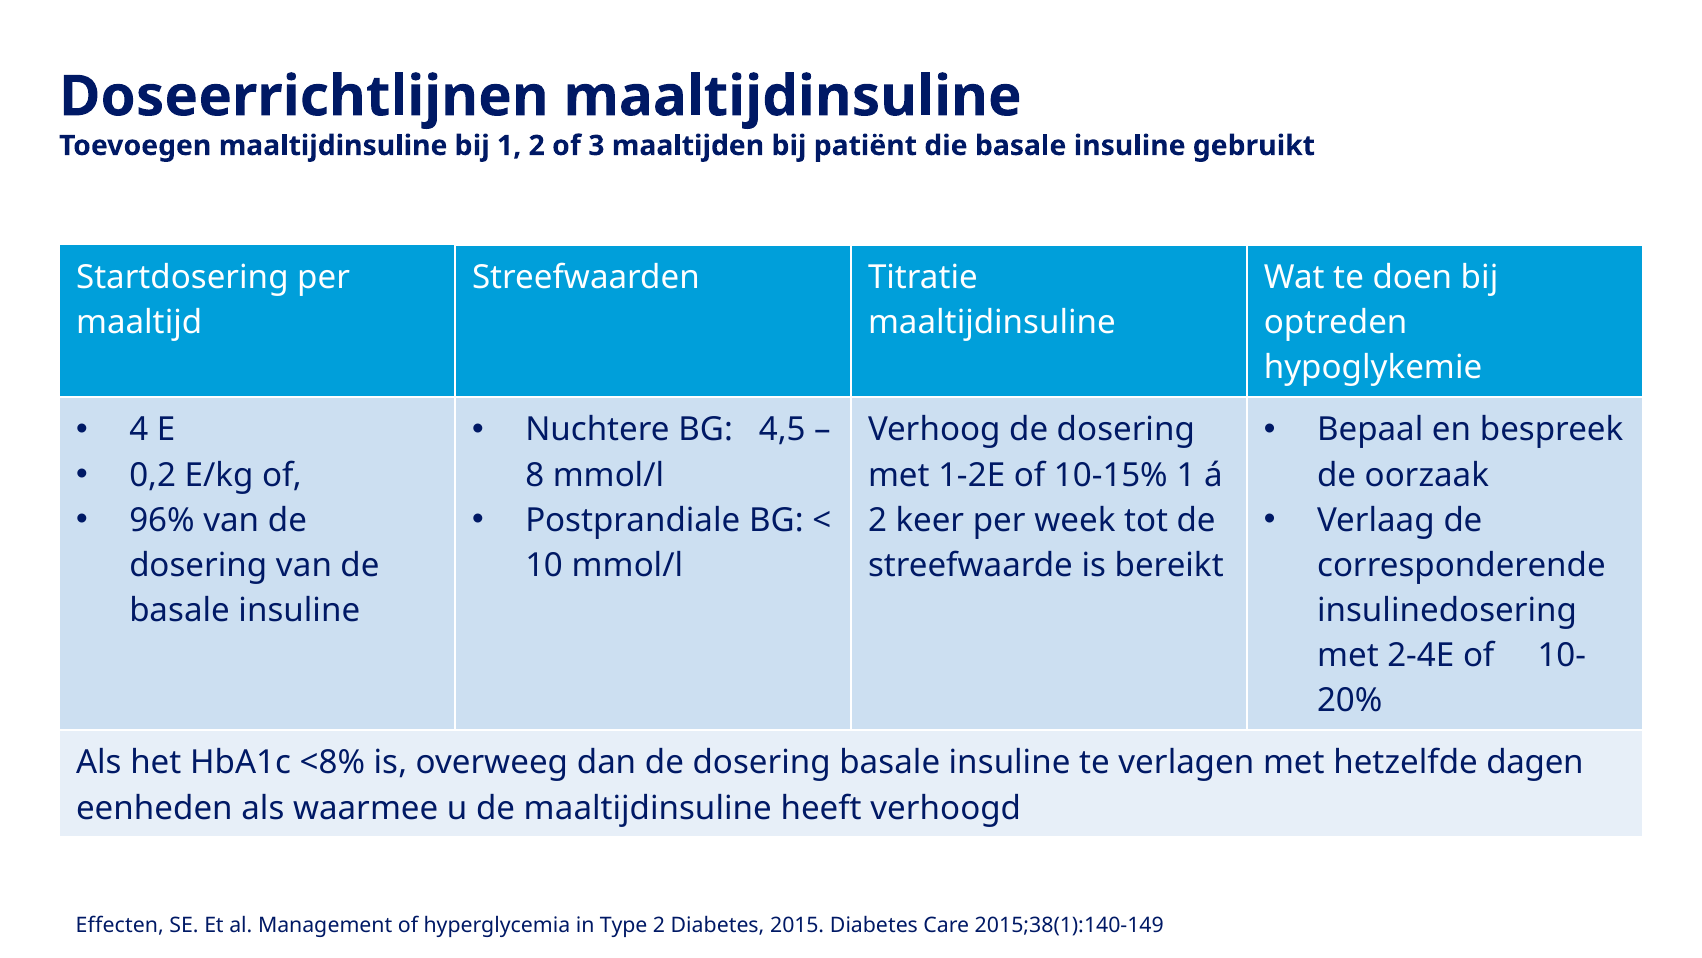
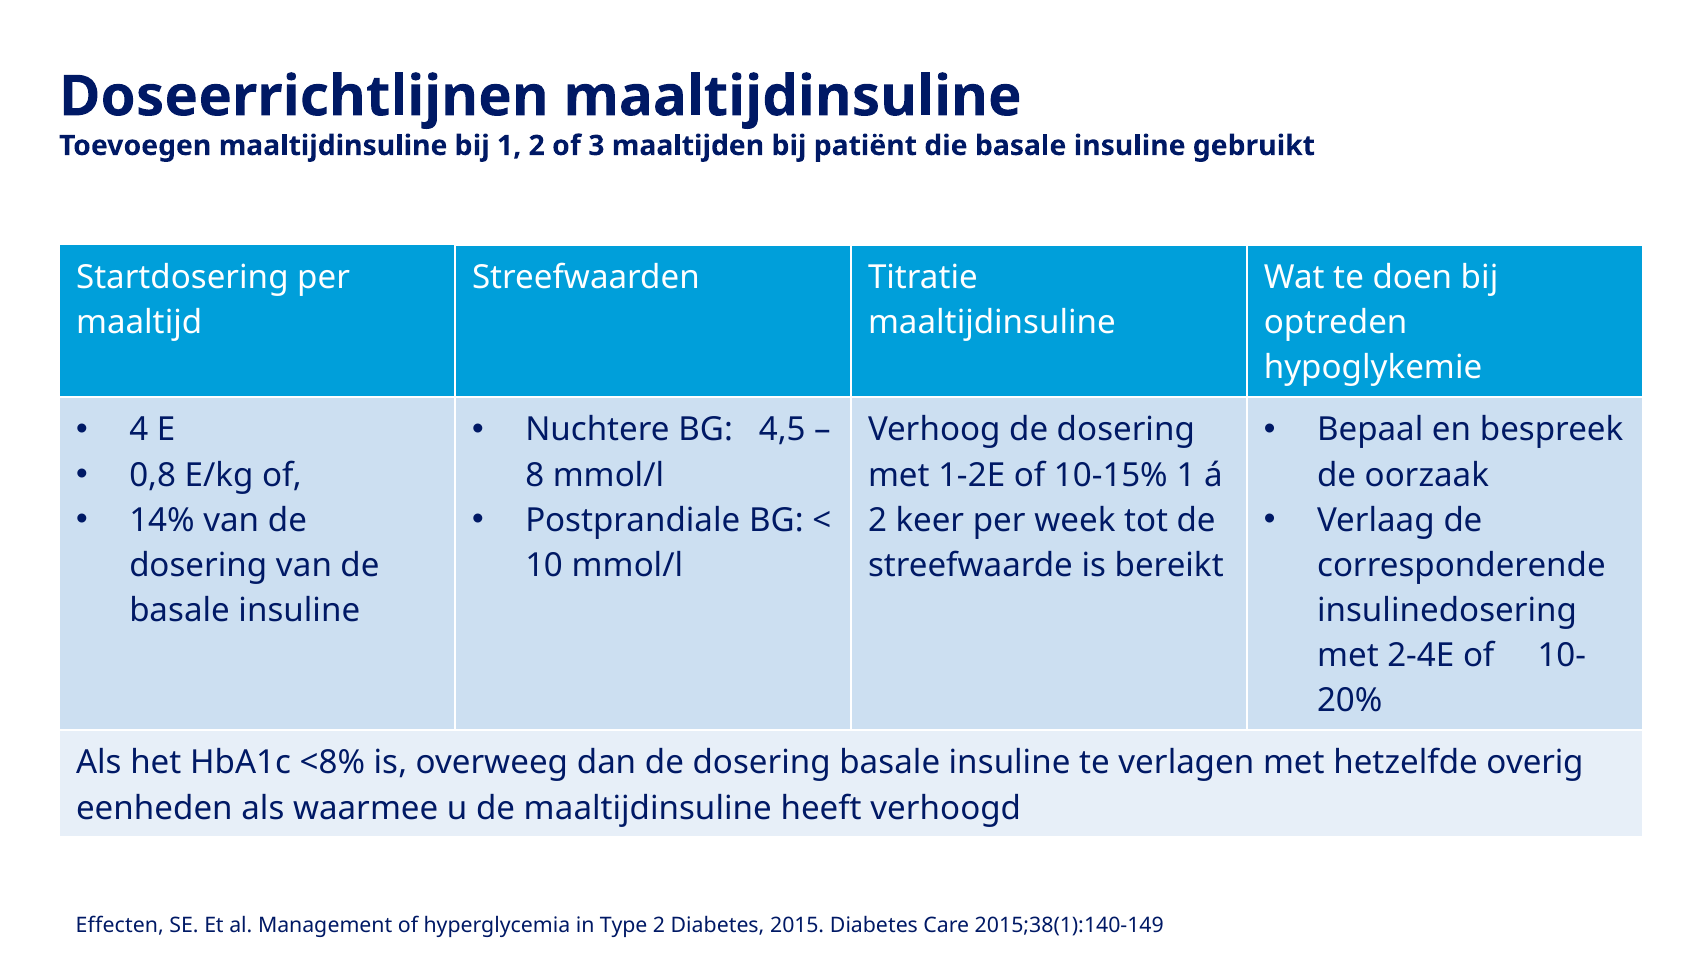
0,2: 0,2 -> 0,8
96%: 96% -> 14%
dagen: dagen -> overig
